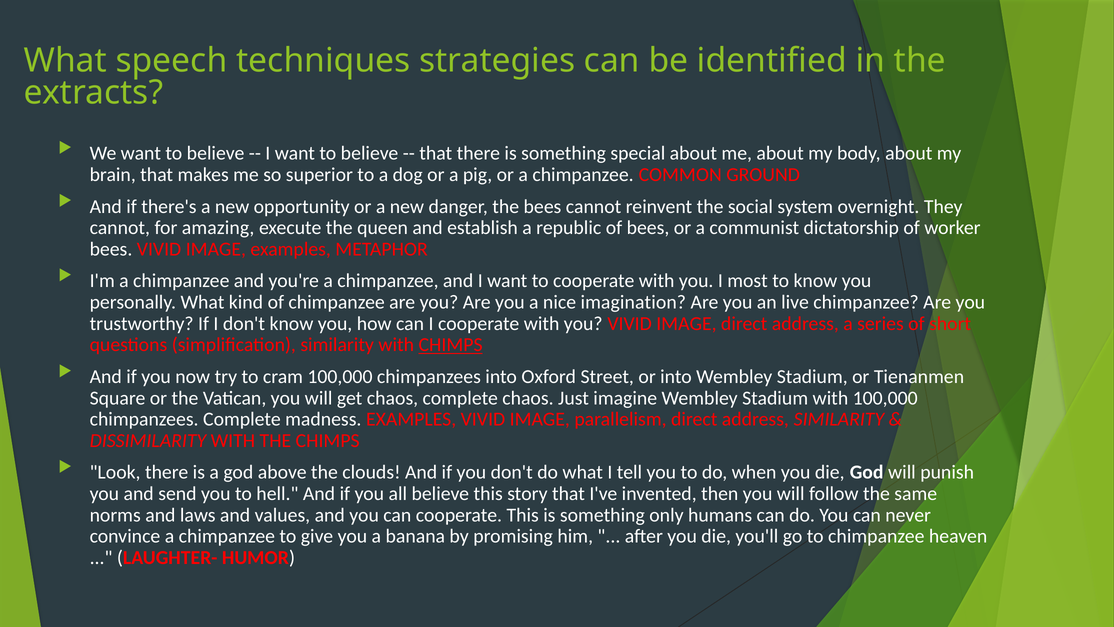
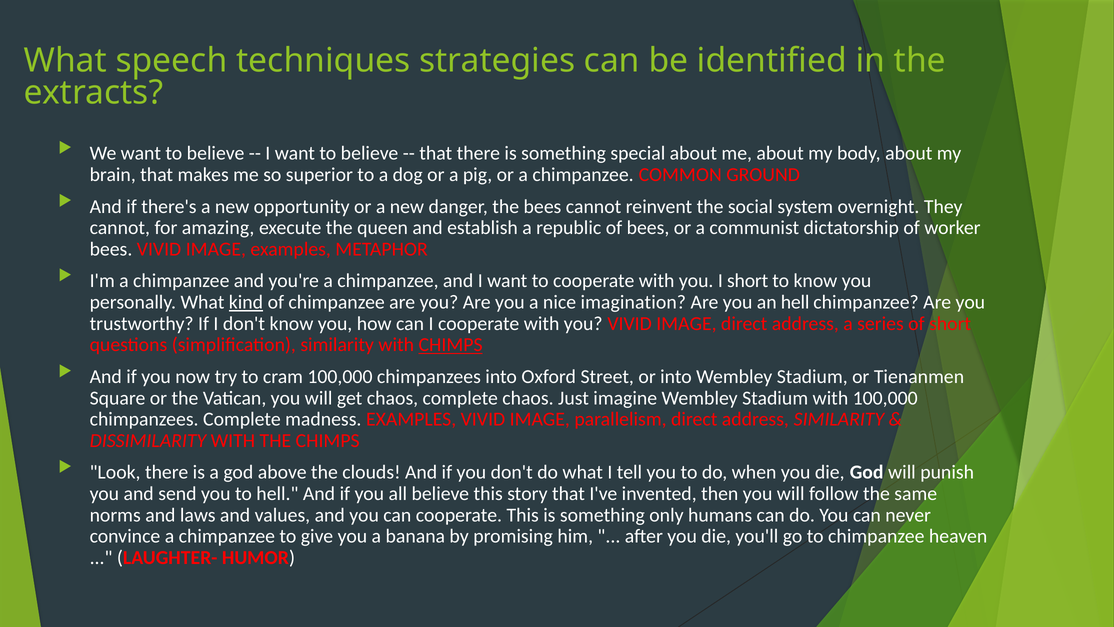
I most: most -> short
kind underline: none -> present
an live: live -> hell
